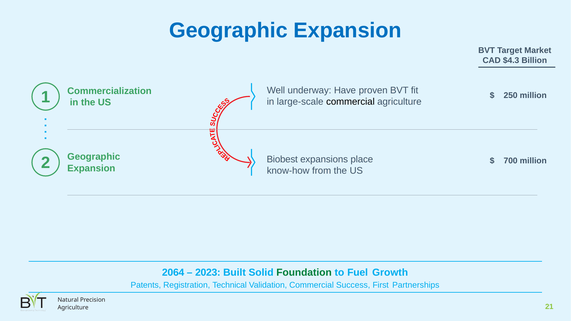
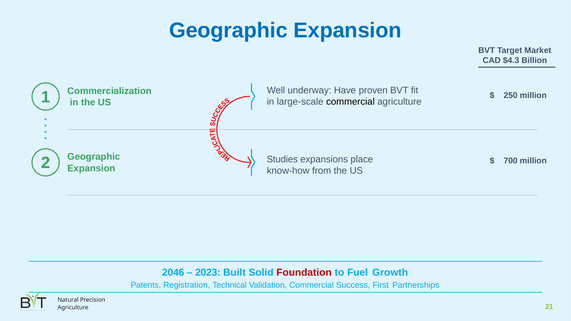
Biobest: Biobest -> Studies
2064: 2064 -> 2046
Foundation colour: green -> red
